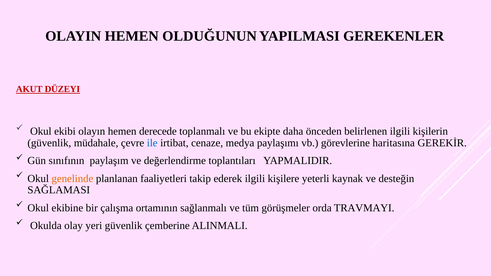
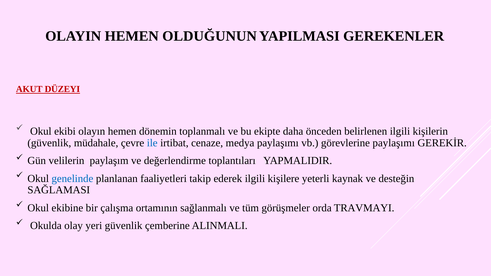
derecede: derecede -> dönemin
görevlerine haritasına: haritasına -> paylaşımı
sınıfının: sınıfının -> velilerin
genelinde colour: orange -> blue
